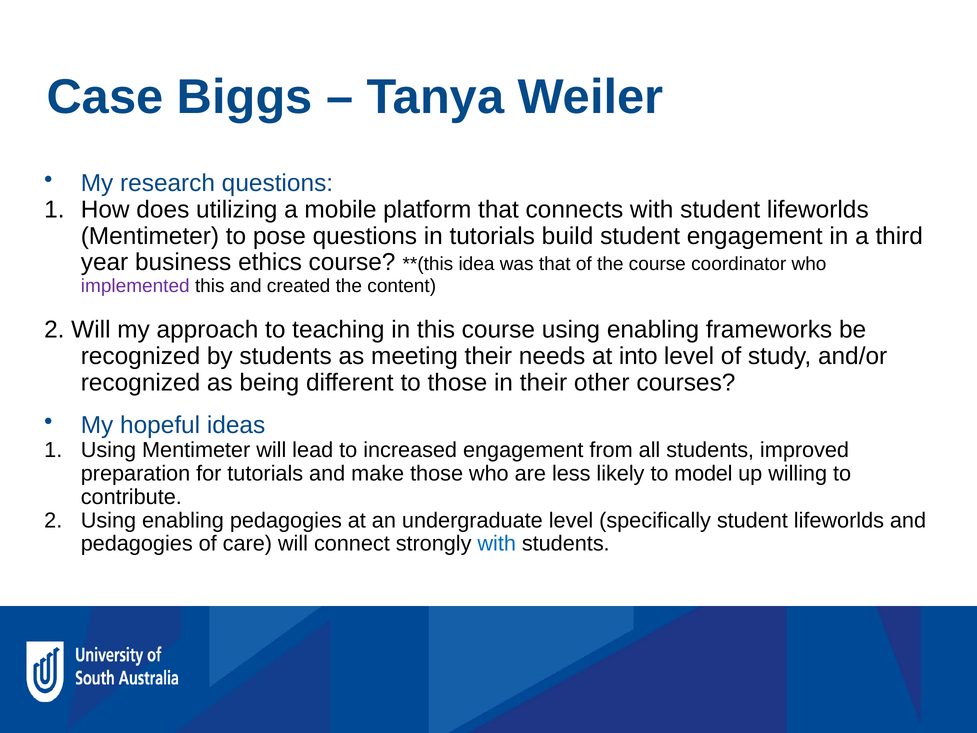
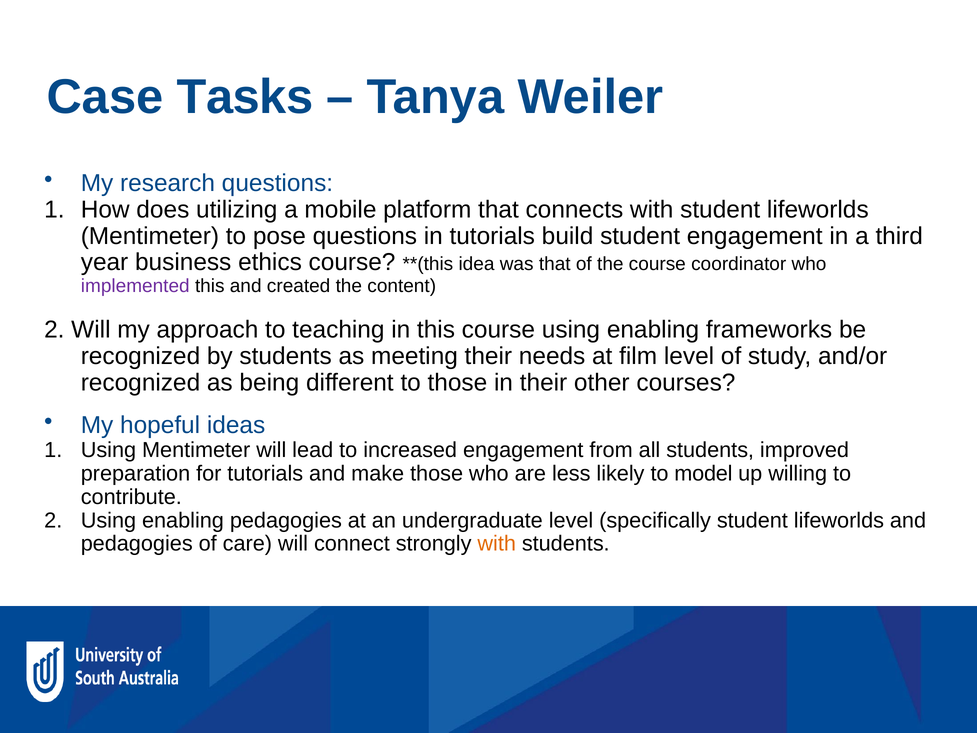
Biggs: Biggs -> Tasks
into: into -> film
with at (497, 544) colour: blue -> orange
